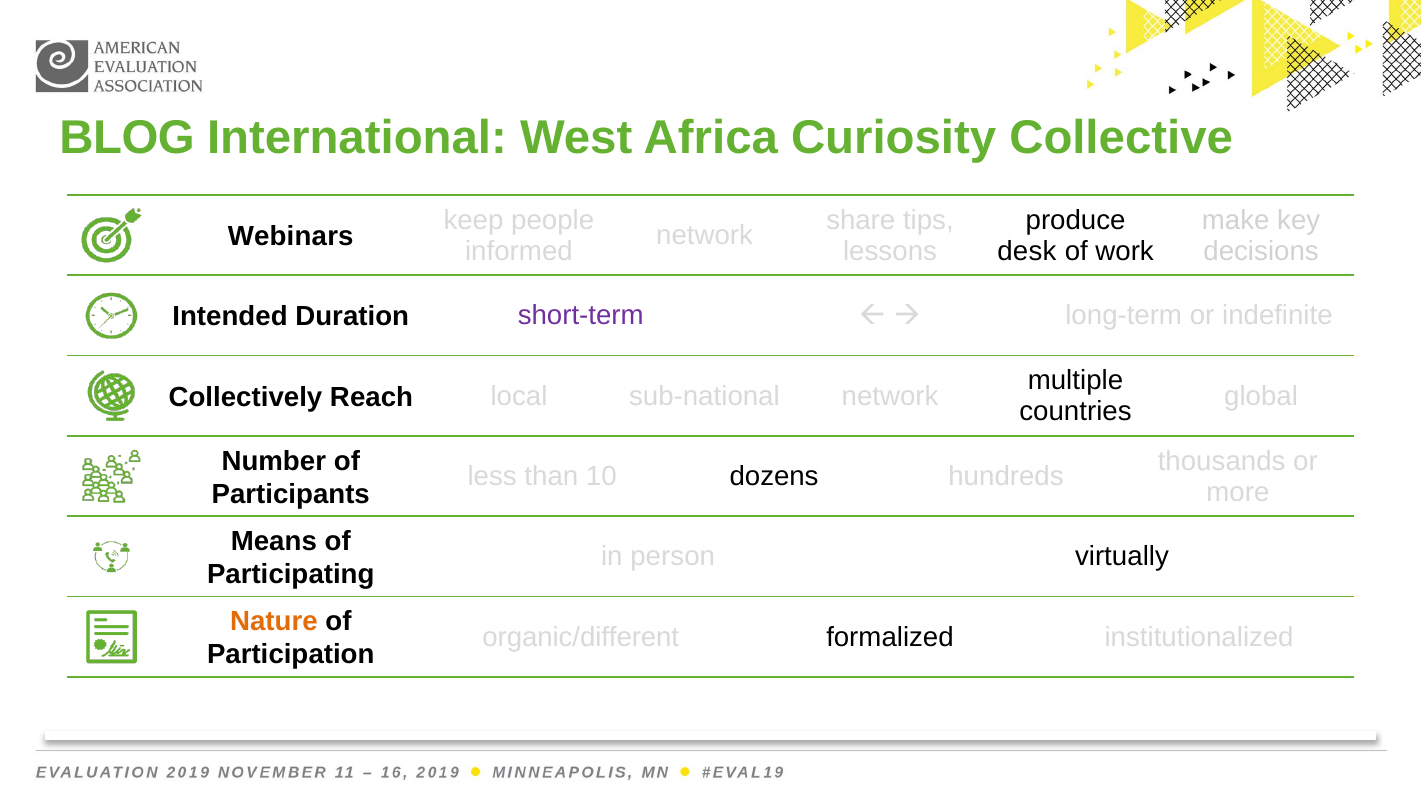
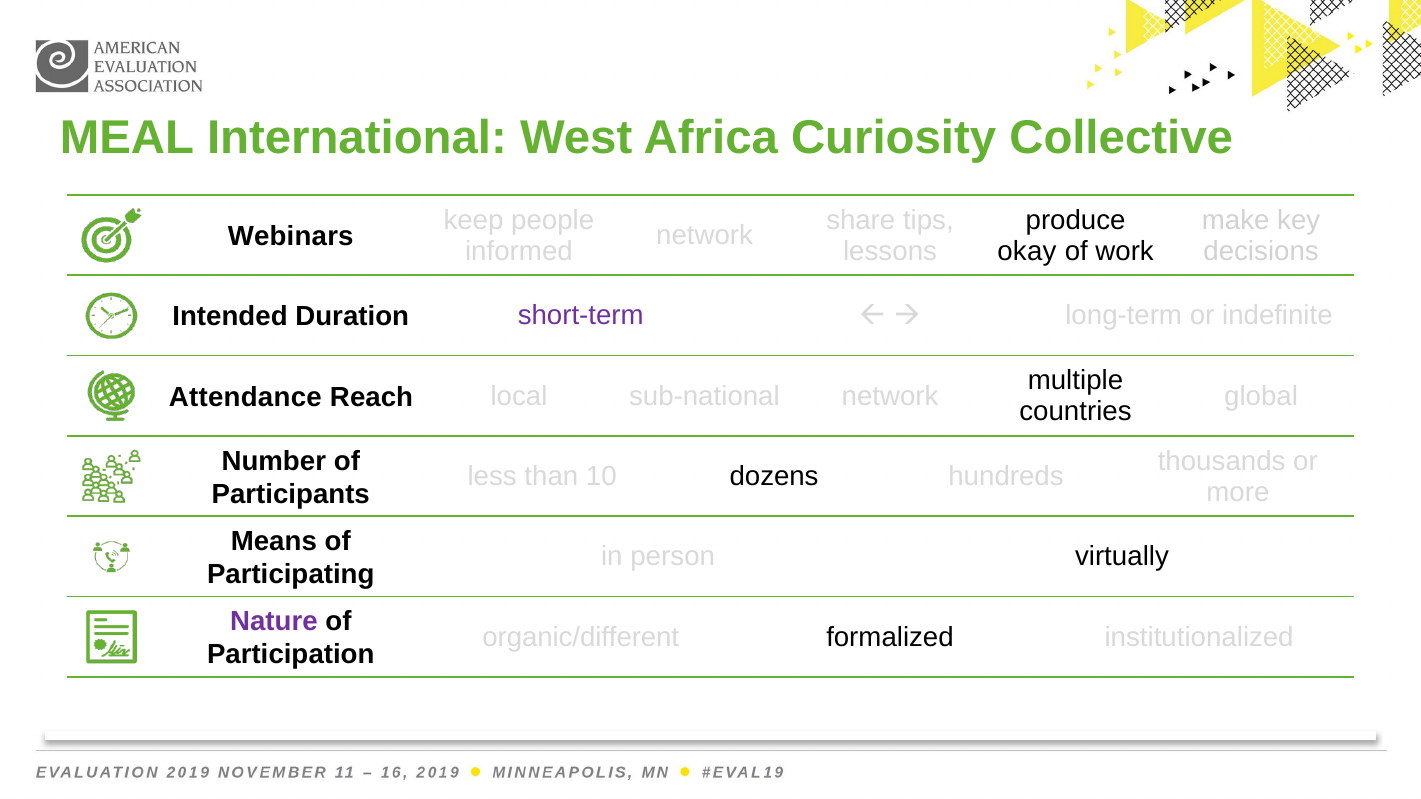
BLOG: BLOG -> MEAL
desk: desk -> okay
Collectively: Collectively -> Attendance
Nature colour: orange -> purple
